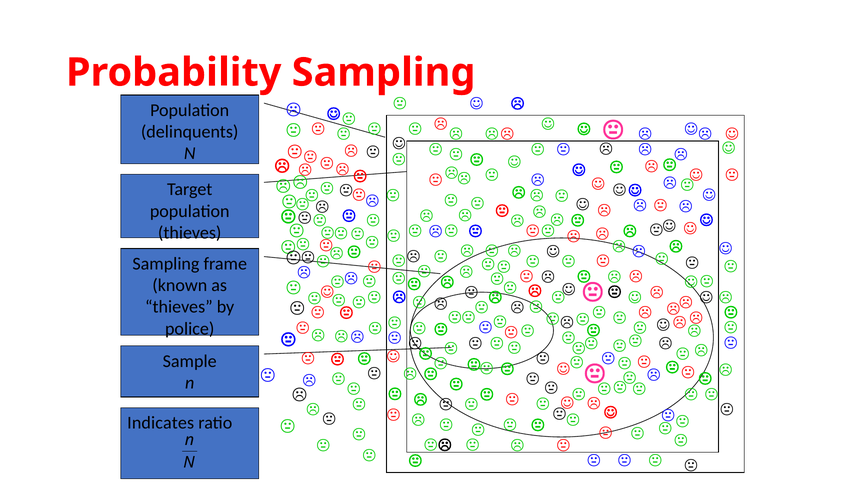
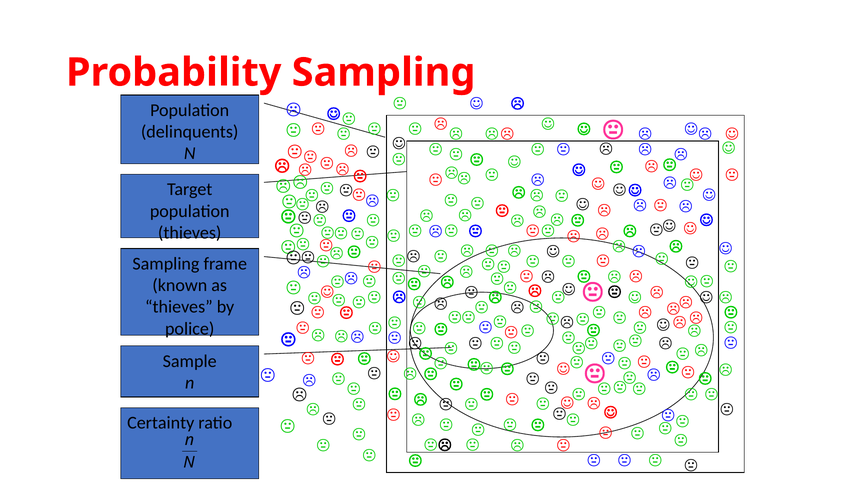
Indicates: Indicates -> Certainty
